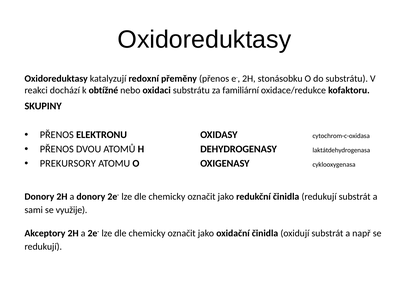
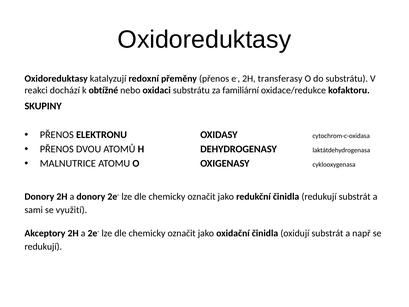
stonásobku: stonásobku -> transferasy
PREKURSORY: PREKURSORY -> MALNUTRICE
využije: využije -> využití
